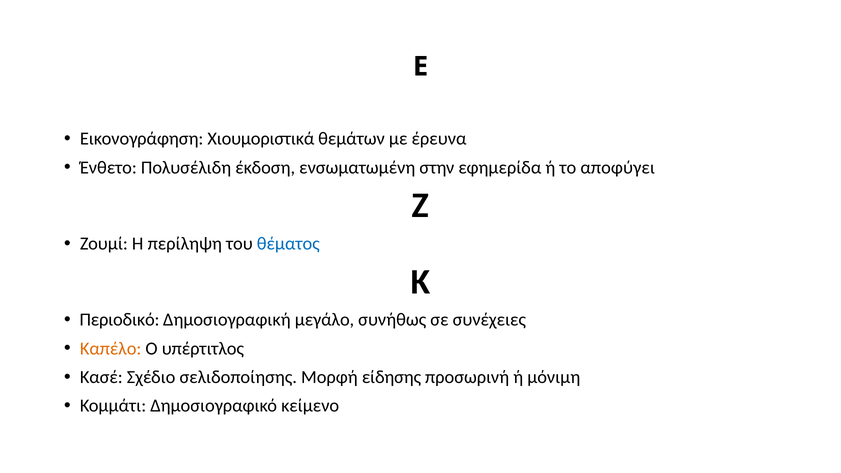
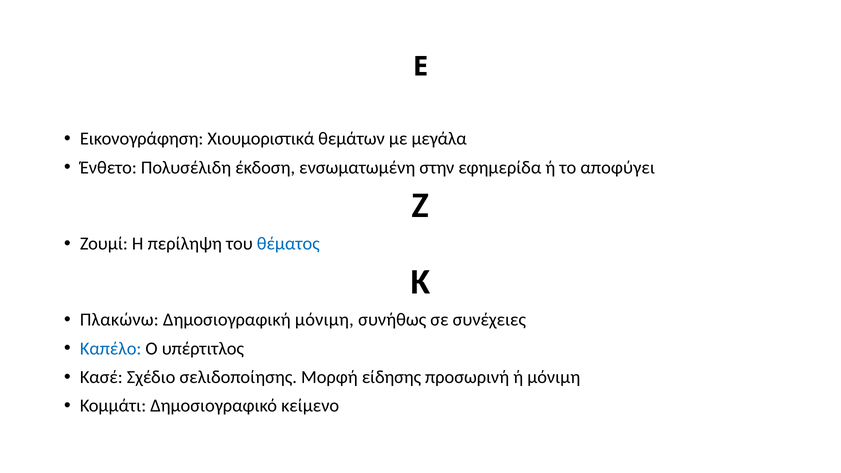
έρευνα: έρευνα -> μεγάλα
Περιοδικό: Περιοδικό -> Πλακώνω
Δημοσιογραφική μεγάλο: μεγάλο -> μόνιμη
Καπέλο colour: orange -> blue
